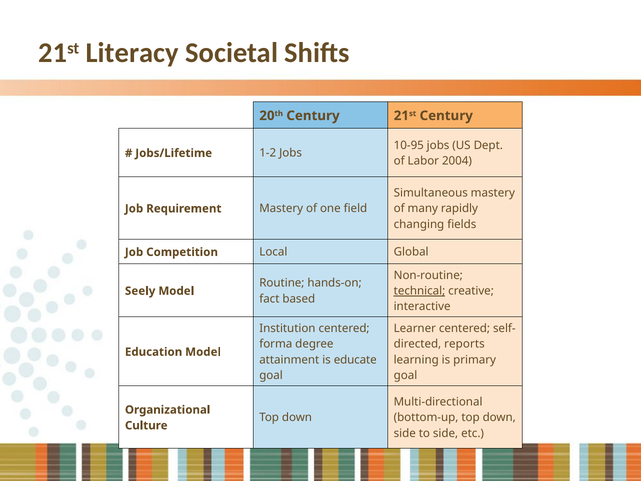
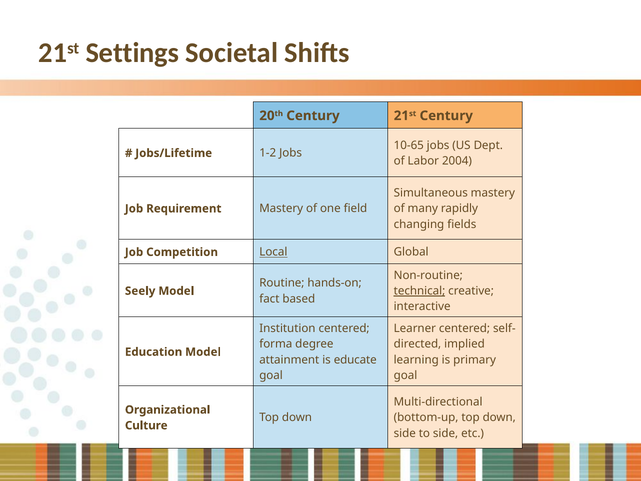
Literacy: Literacy -> Settings
10-95: 10-95 -> 10-65
Local underline: none -> present
reports: reports -> implied
